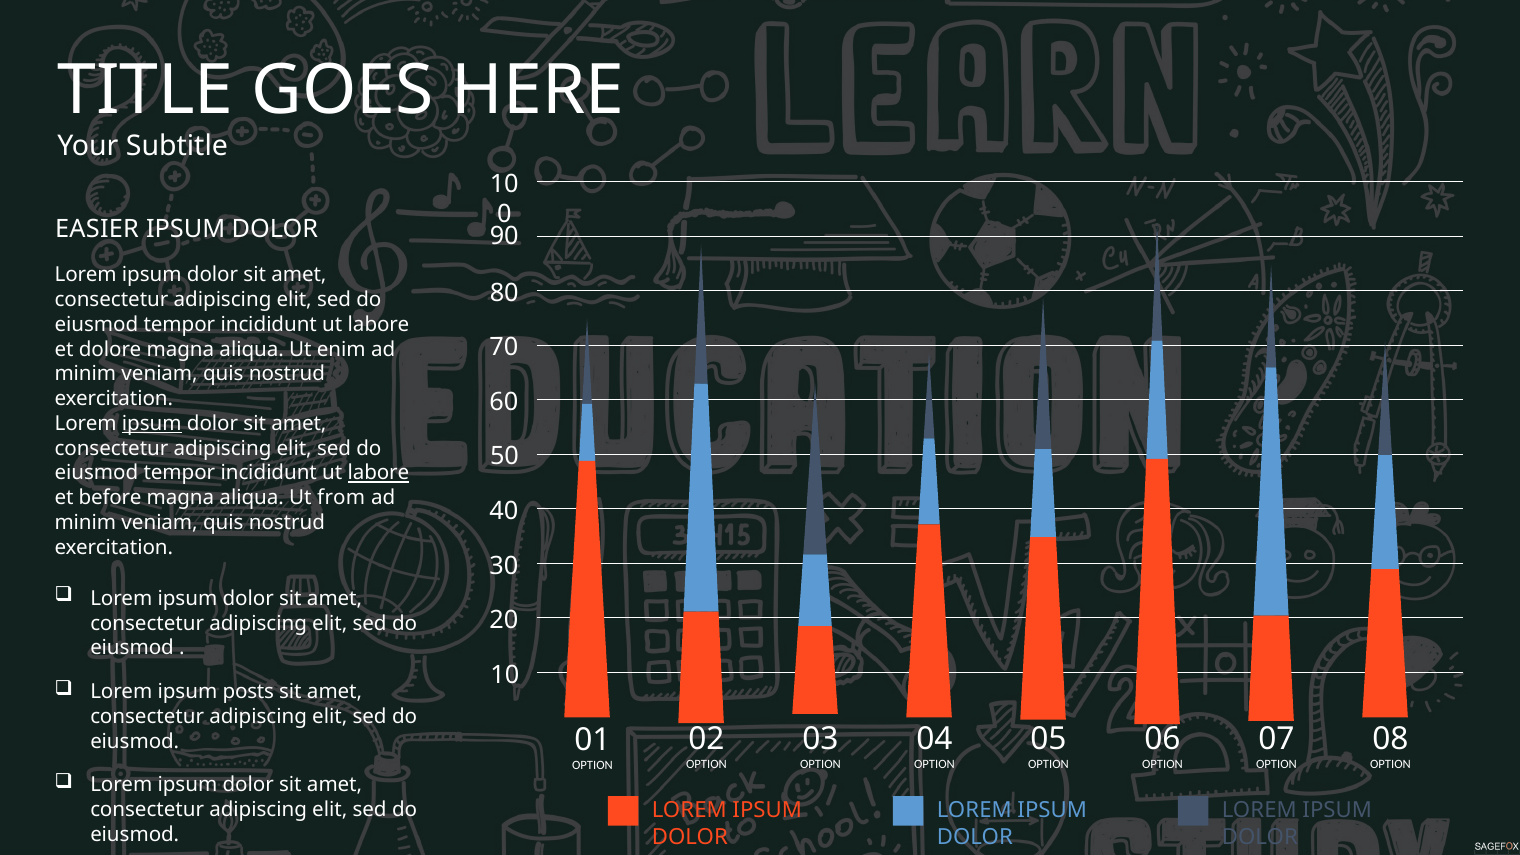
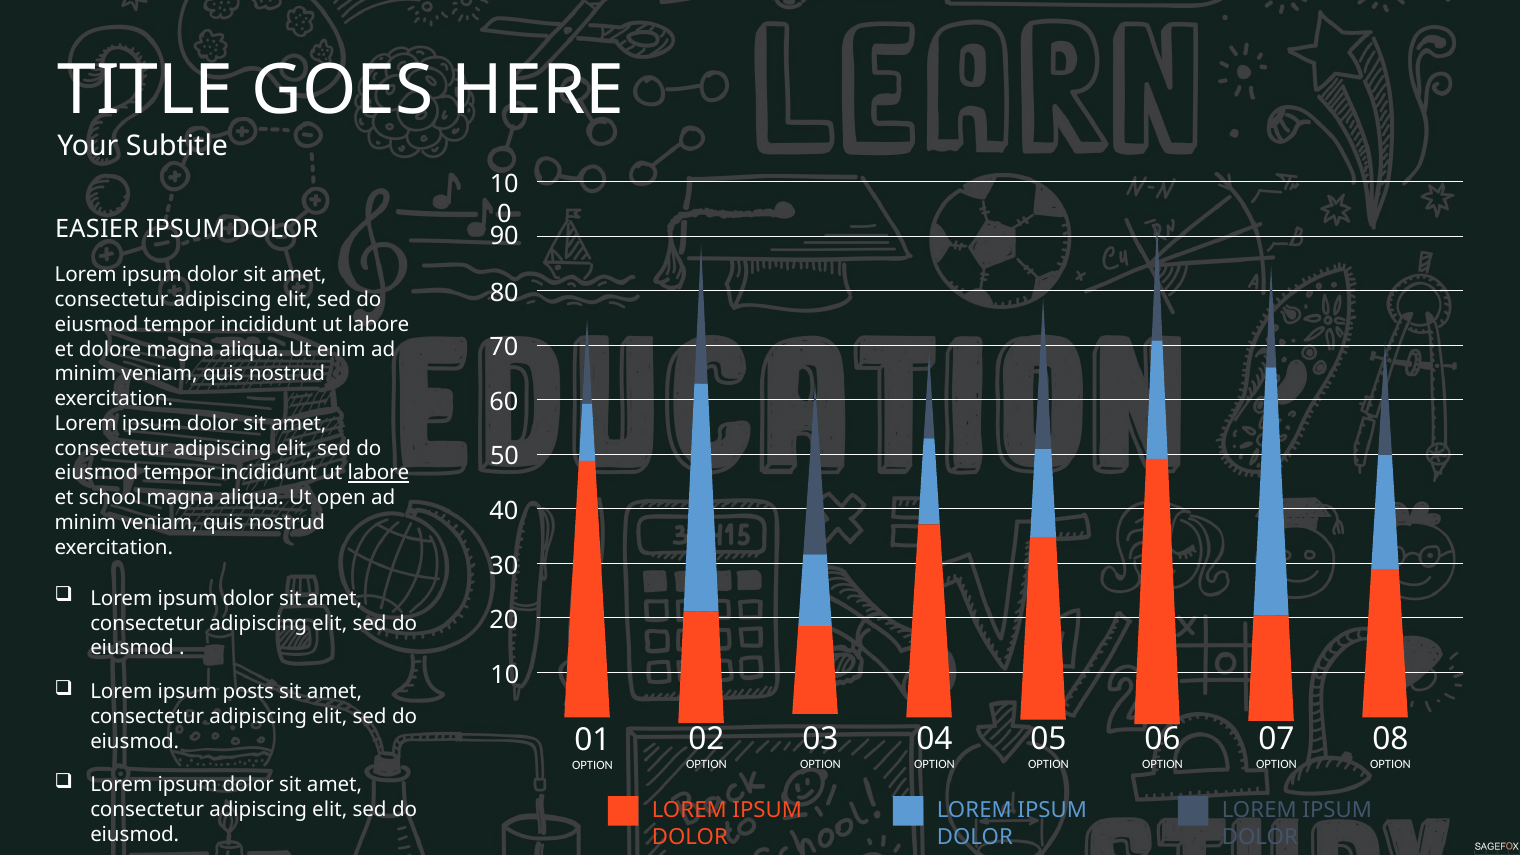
ipsum at (152, 424) underline: present -> none
before: before -> school
from: from -> open
